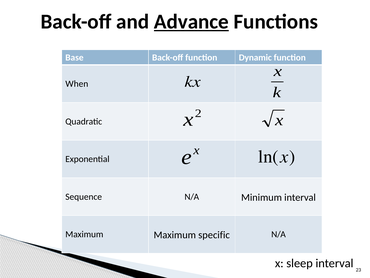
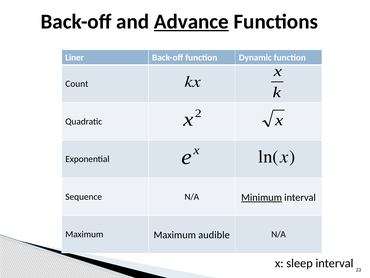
Base: Base -> Liner
When: When -> Count
Minimum underline: none -> present
specific: specific -> audible
